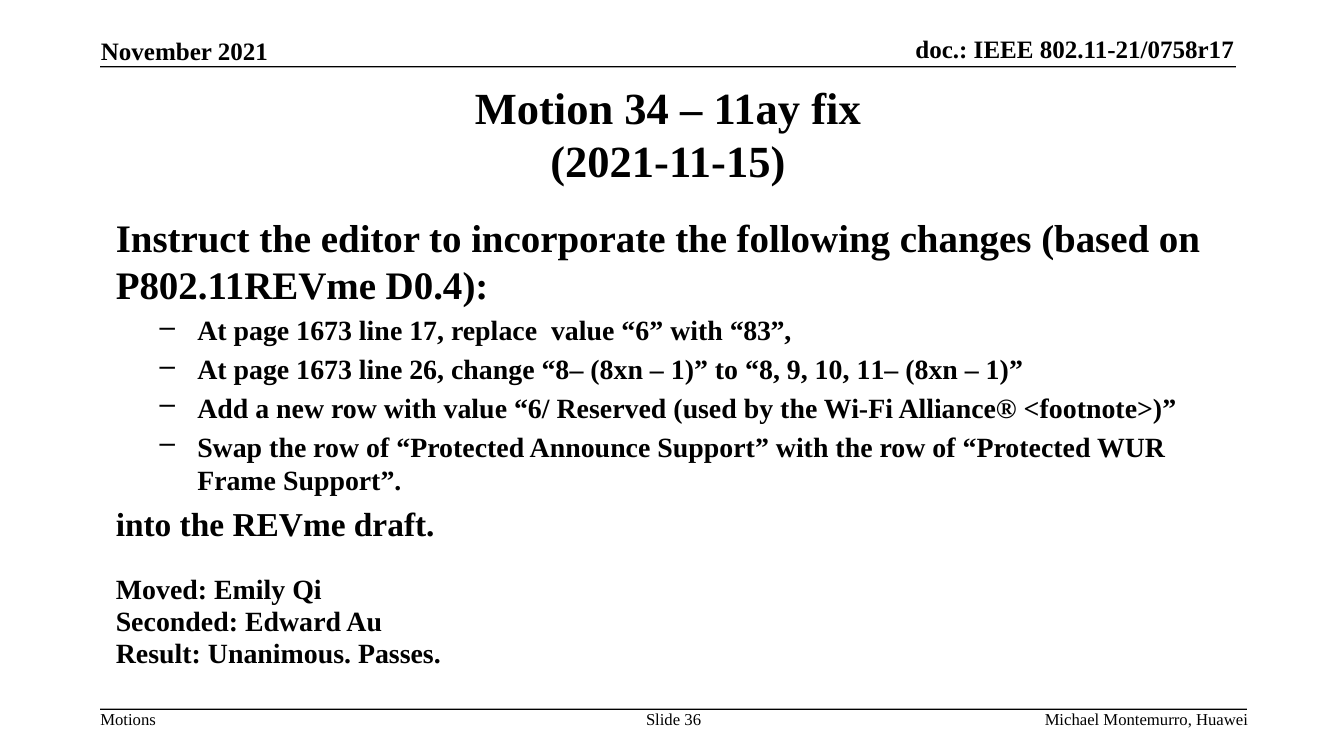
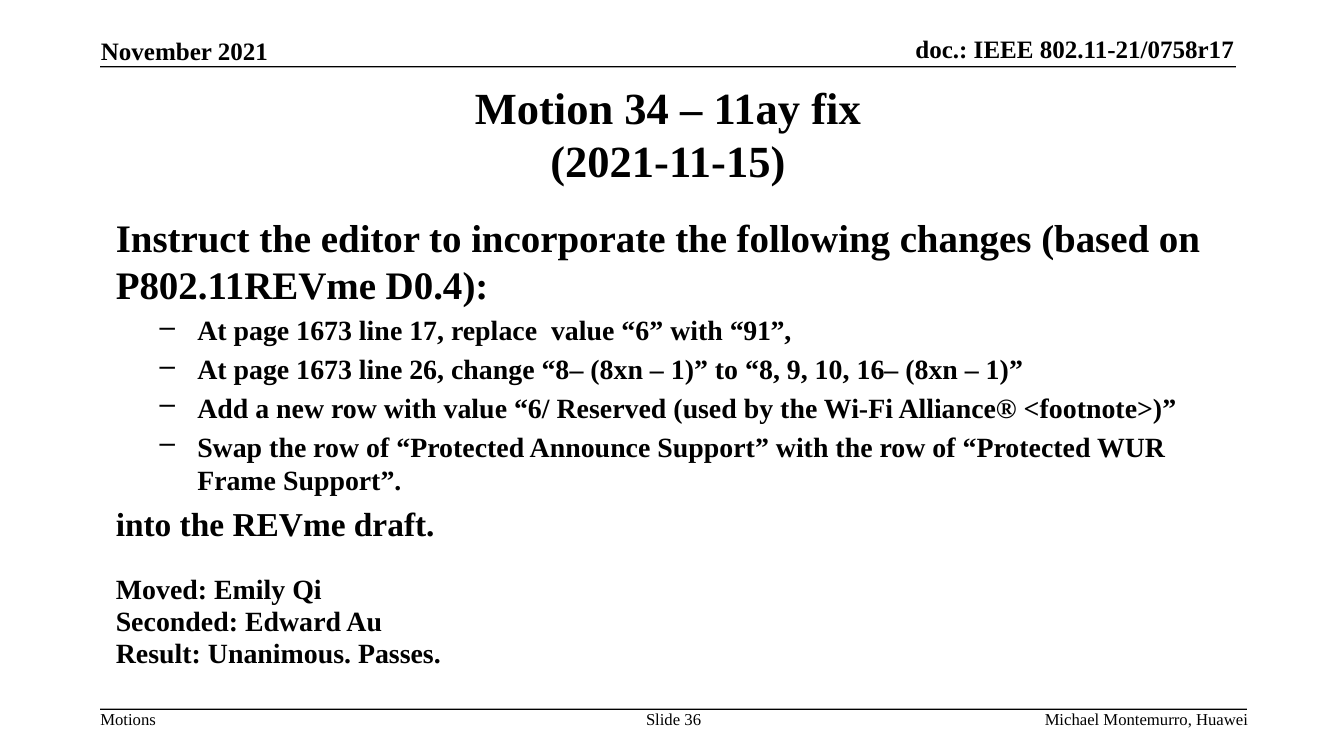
83: 83 -> 91
11–: 11– -> 16–
